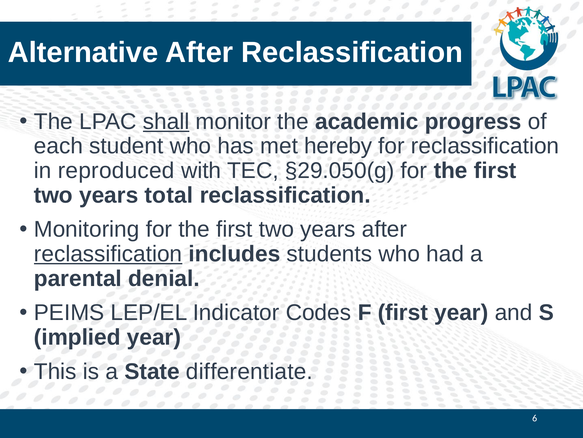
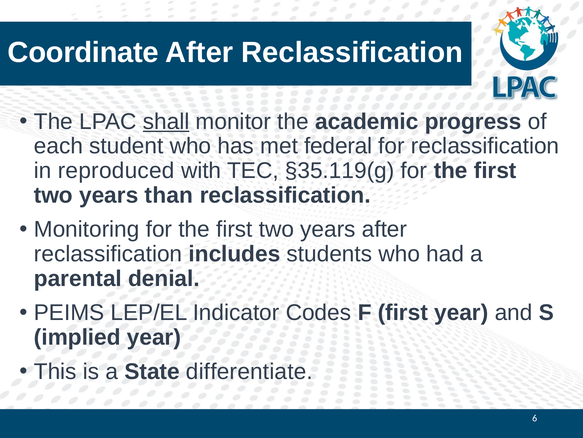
Alternative: Alternative -> Coordinate
hereby: hereby -> federal
§29.050(g: §29.050(g -> §35.119(g
total: total -> than
reclassification at (108, 254) underline: present -> none
